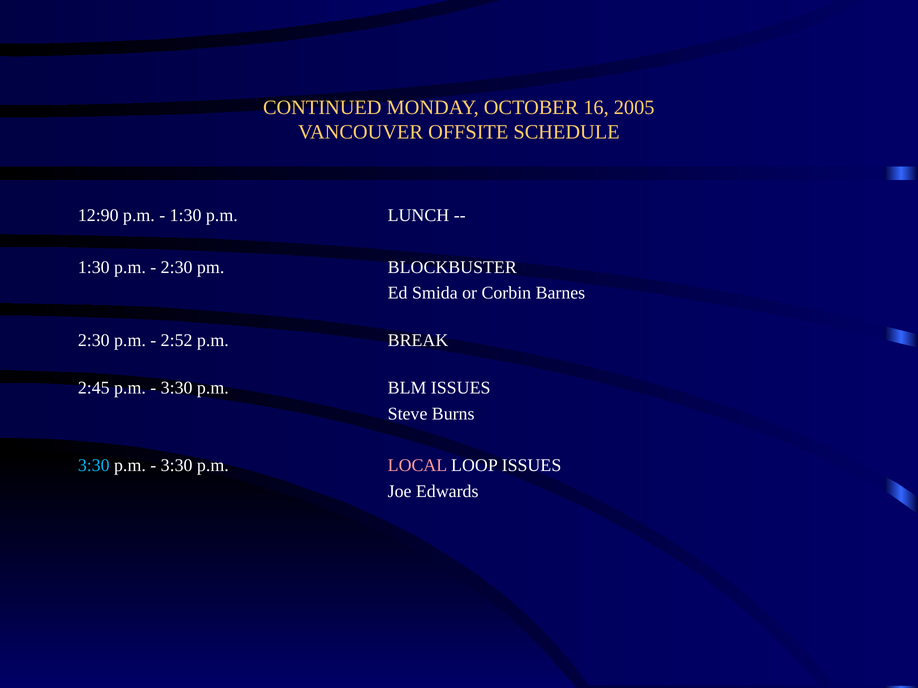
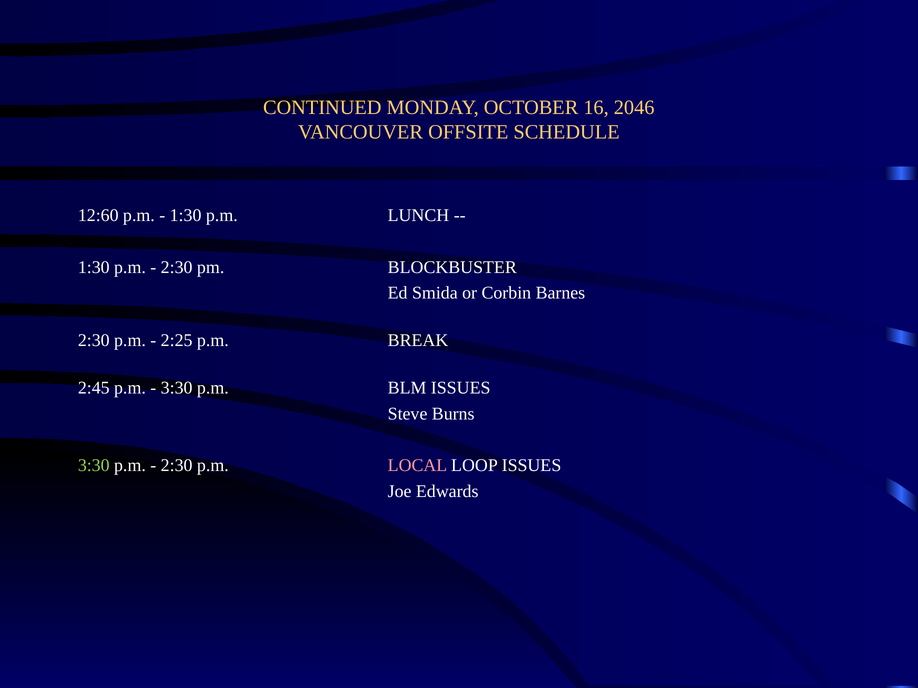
2005: 2005 -> 2046
12:90: 12:90 -> 12:60
2:52: 2:52 -> 2:25
3:30 at (94, 466) colour: light blue -> light green
3:30 at (177, 466): 3:30 -> 2:30
